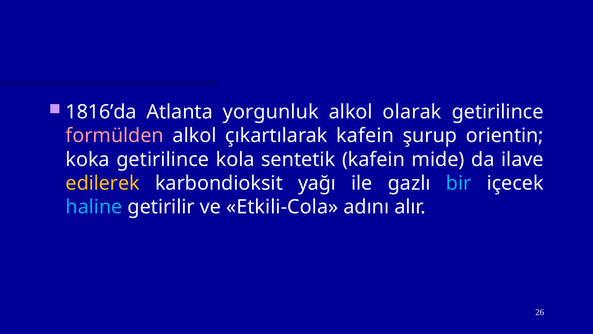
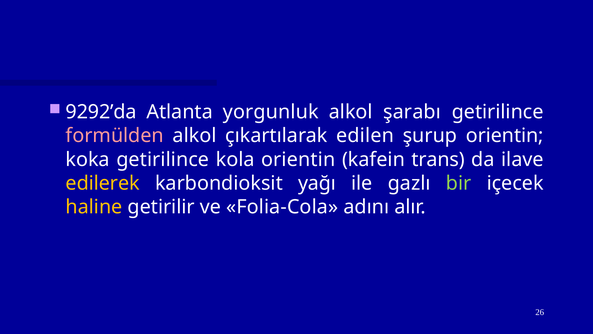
1816’da: 1816’da -> 9292’da
olarak: olarak -> şarabı
çıkartılarak kafein: kafein -> edilen
kola sentetik: sentetik -> orientin
mide: mide -> trans
bir colour: light blue -> light green
haline colour: light blue -> yellow
Etkili-Cola: Etkili-Cola -> Folia-Cola
